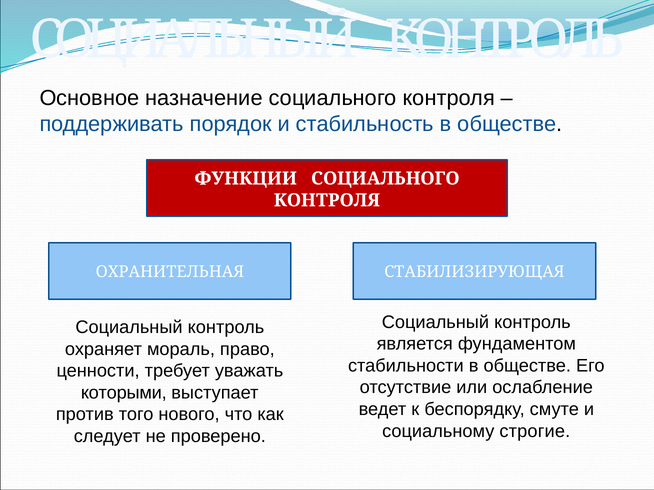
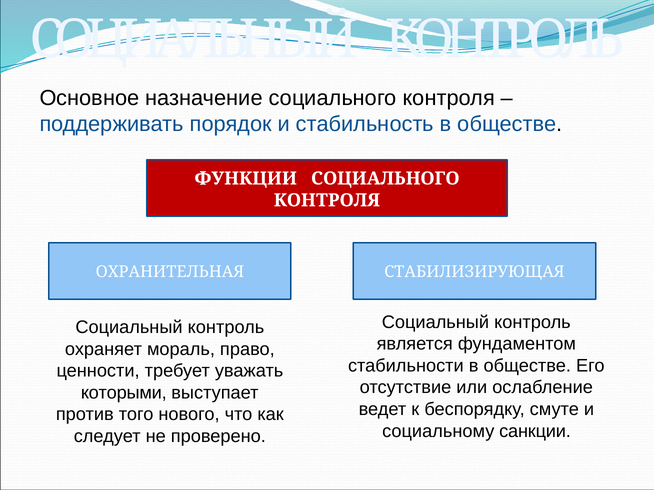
строгие: строгие -> санкции
